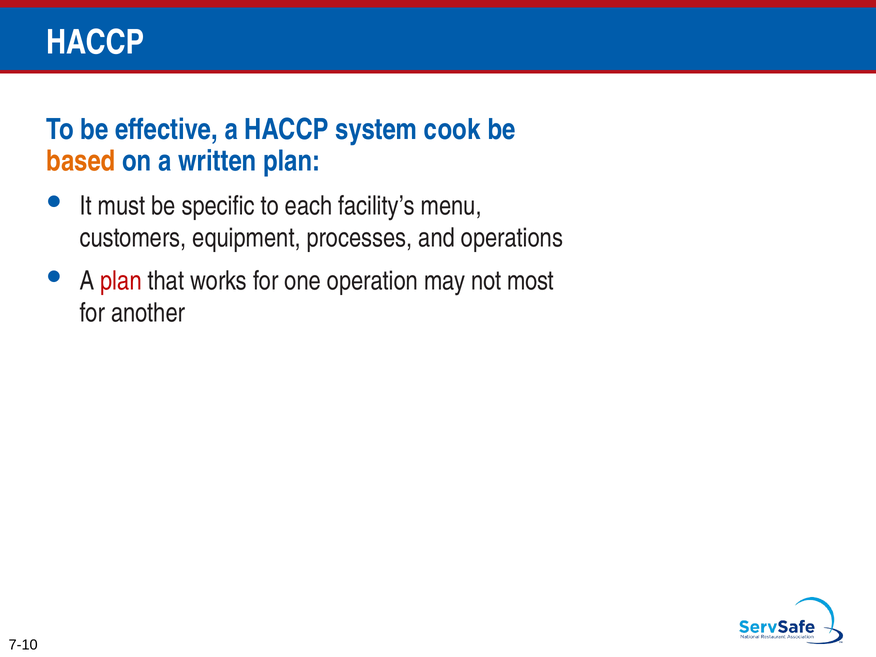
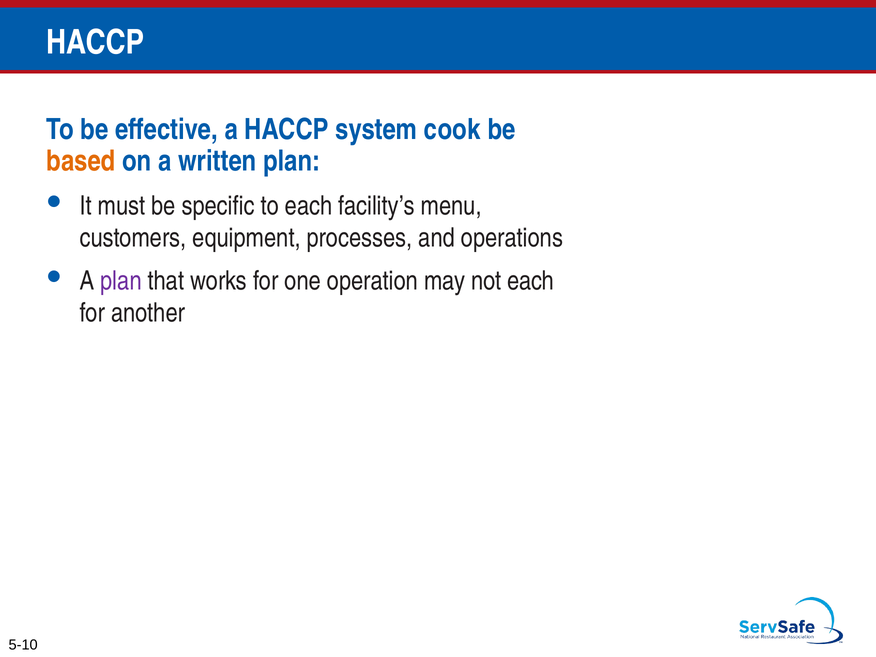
plan at (121, 281) colour: red -> purple
not most: most -> each
7-10: 7-10 -> 5-10
